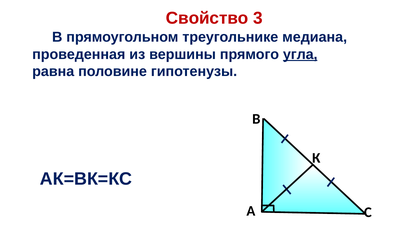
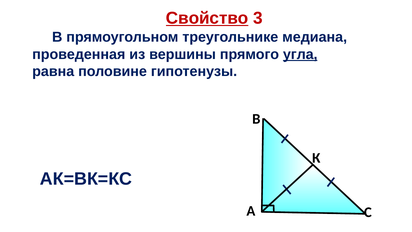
Свойство underline: none -> present
